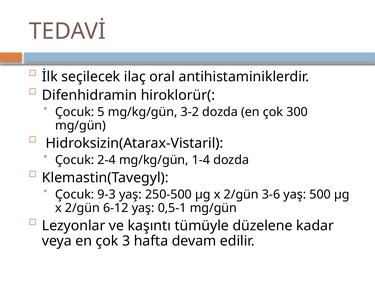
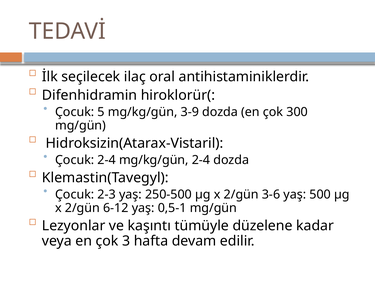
3-2: 3-2 -> 3-9
mg/kg/gün 1-4: 1-4 -> 2-4
9-3: 9-3 -> 2-3
